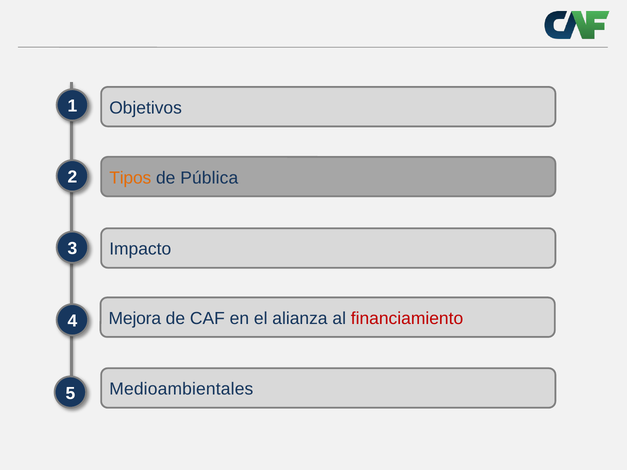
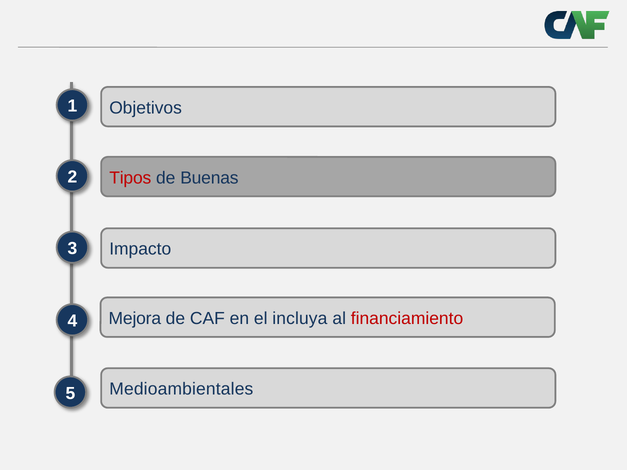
Tipos colour: orange -> red
Pública: Pública -> Buenas
alianza: alianza -> incluya
